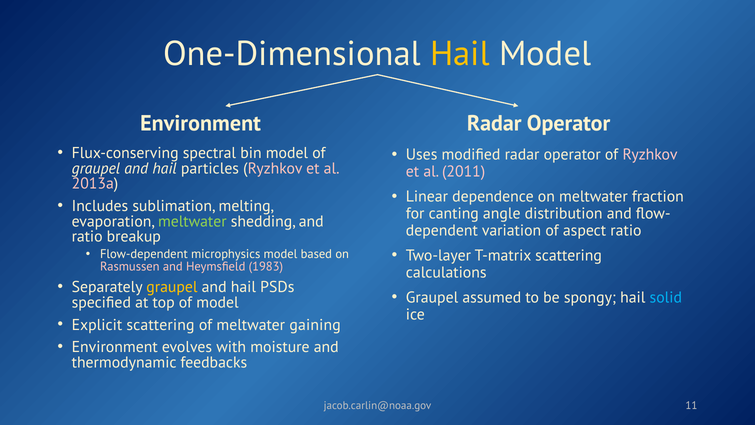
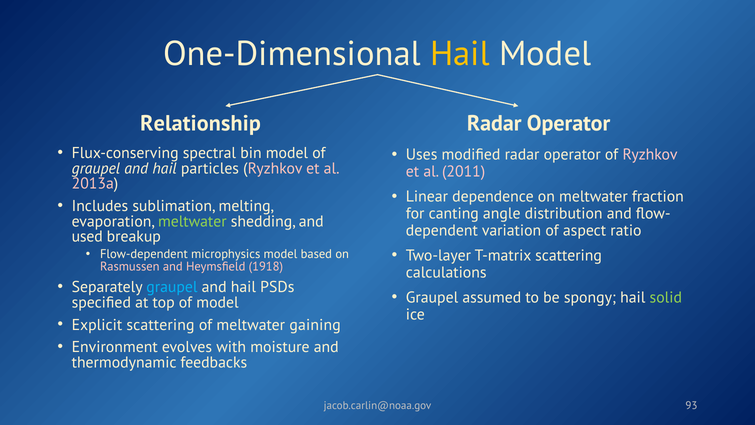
Environment at (201, 124): Environment -> Relationship
ratio at (87, 237): ratio -> used
1983: 1983 -> 1918
graupel at (172, 287) colour: yellow -> light blue
solid colour: light blue -> light green
11: 11 -> 93
